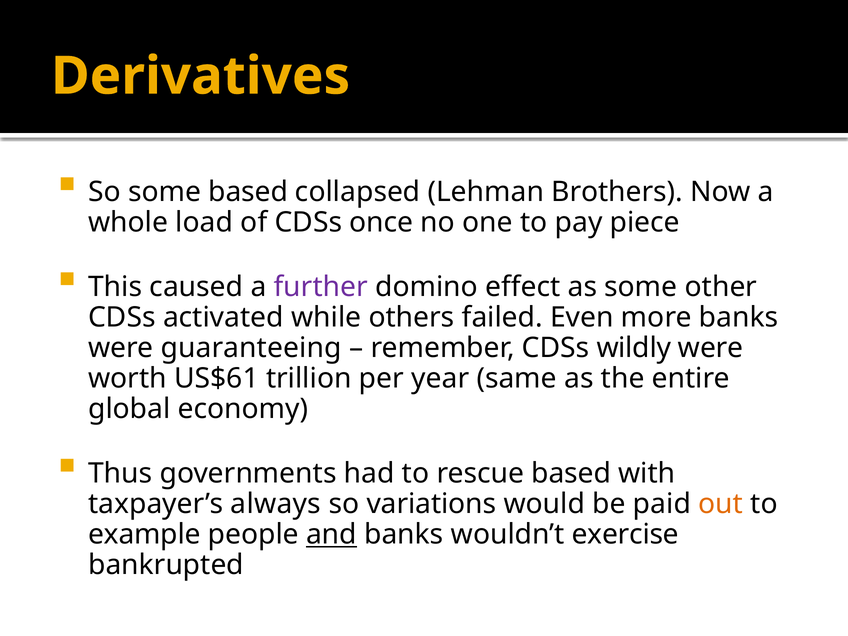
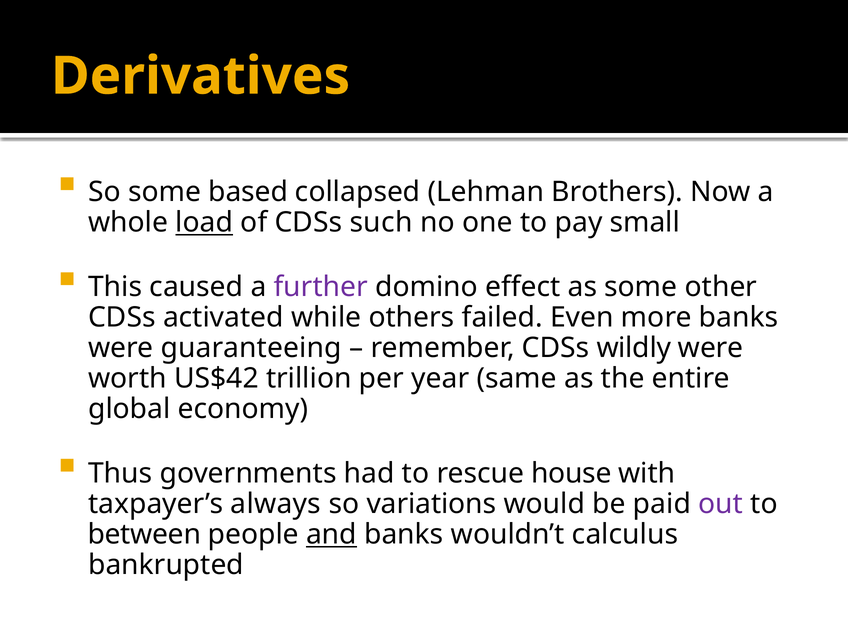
load underline: none -> present
once: once -> such
piece: piece -> small
US$61: US$61 -> US$42
rescue based: based -> house
out colour: orange -> purple
example: example -> between
exercise: exercise -> calculus
